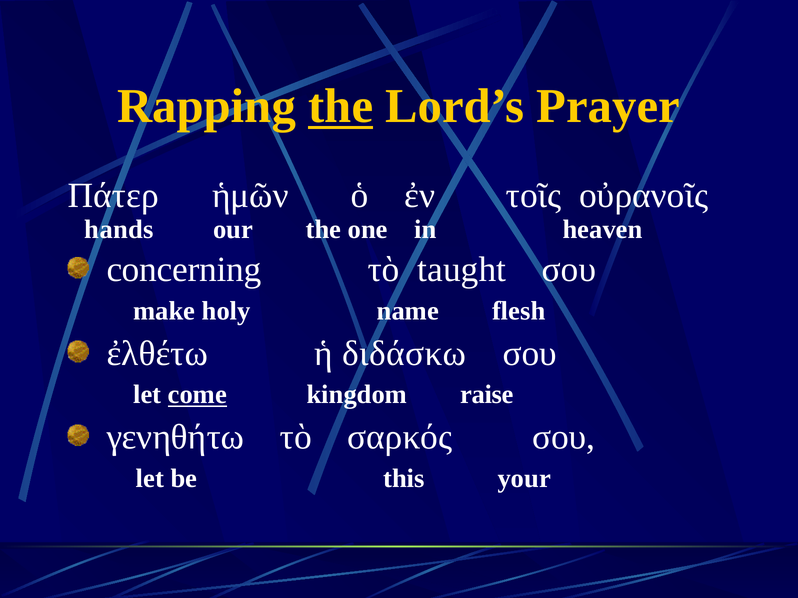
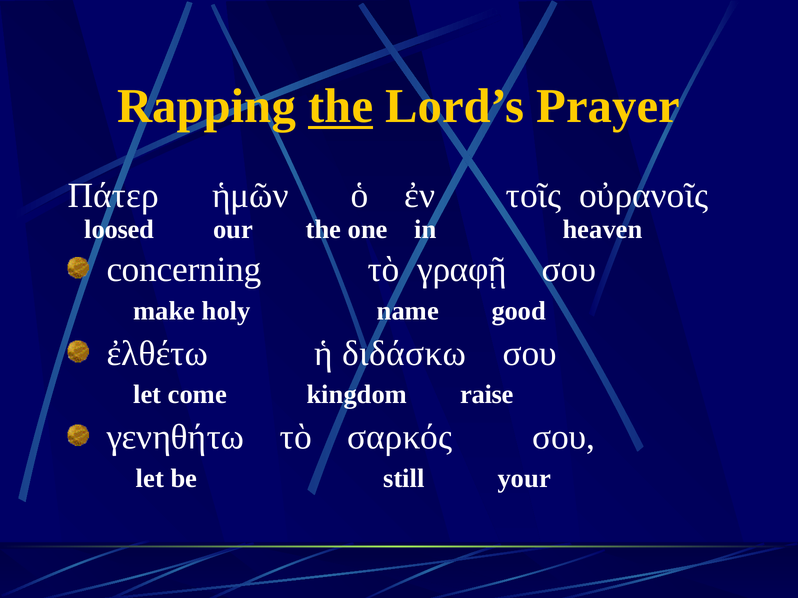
hands: hands -> loosed
taught: taught -> γραφῇ
flesh: flesh -> good
come underline: present -> none
this: this -> still
